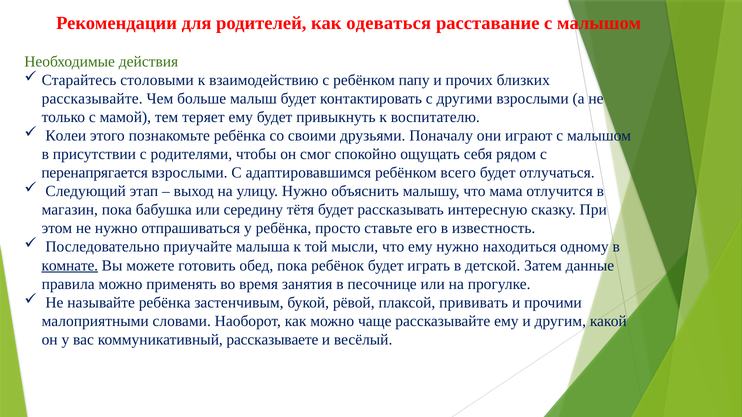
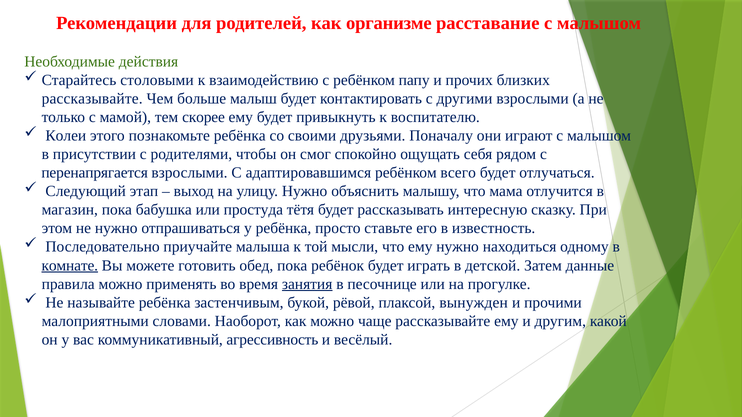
одеваться: одеваться -> организме
теряет: теряет -> скорее
середину: середину -> простуда
занятия underline: none -> present
прививать: прививать -> вынужден
рассказываете: рассказываете -> агрессивность
